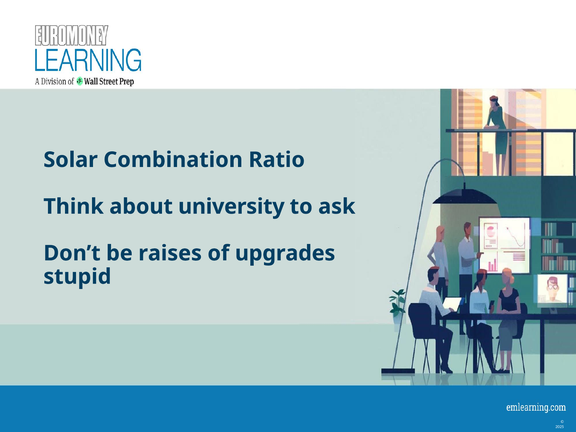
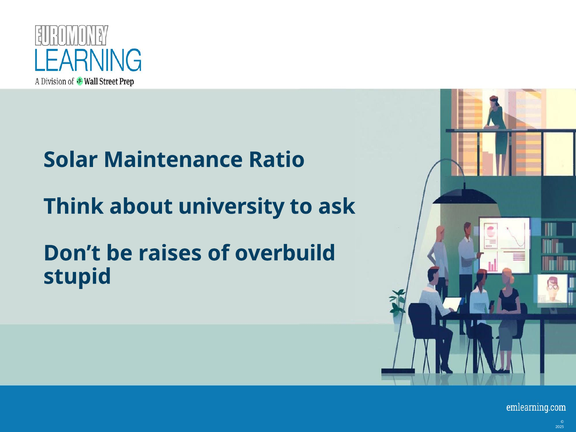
Combination: Combination -> Maintenance
upgrades: upgrades -> overbuild
